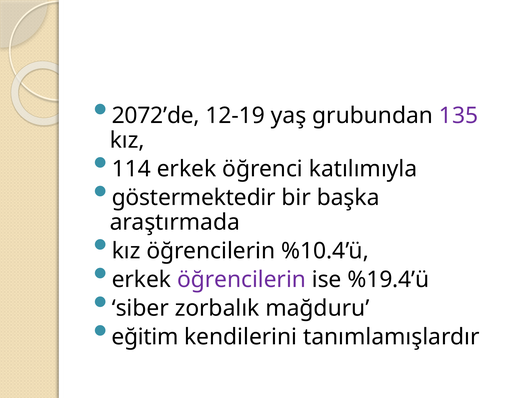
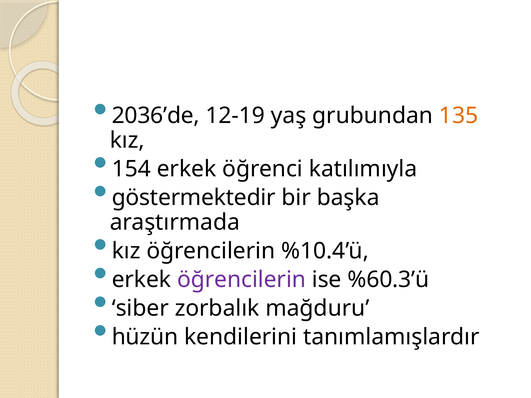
2072’de: 2072’de -> 2036’de
135 colour: purple -> orange
114: 114 -> 154
%19.4’ü: %19.4’ü -> %60.3’ü
eğitim: eğitim -> hüzün
